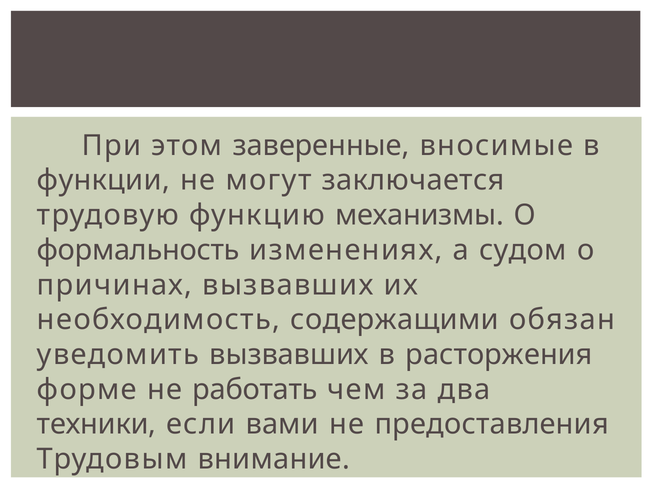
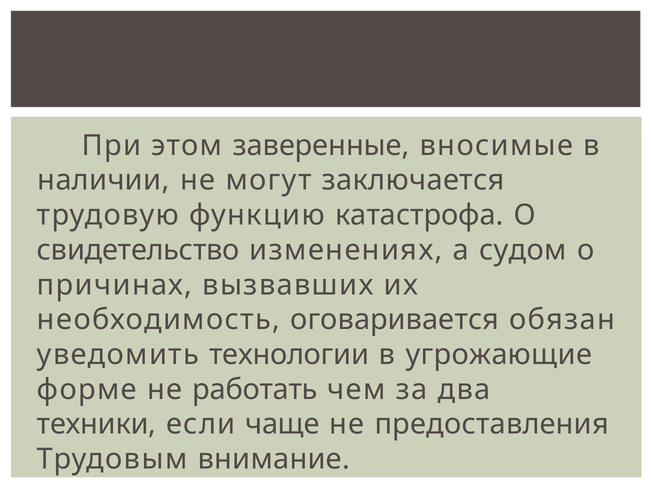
функции: функции -> наличии
механизмы: механизмы -> катастрофа
формальность: формальность -> свидетельство
содержащими: содержащими -> оговаривается
уведомить вызвавших: вызвавших -> технологии
расторжения: расторжения -> угрожающие
вами: вами -> чаще
